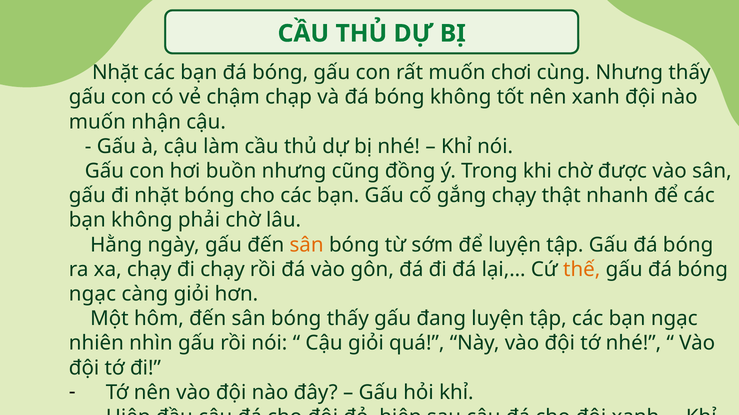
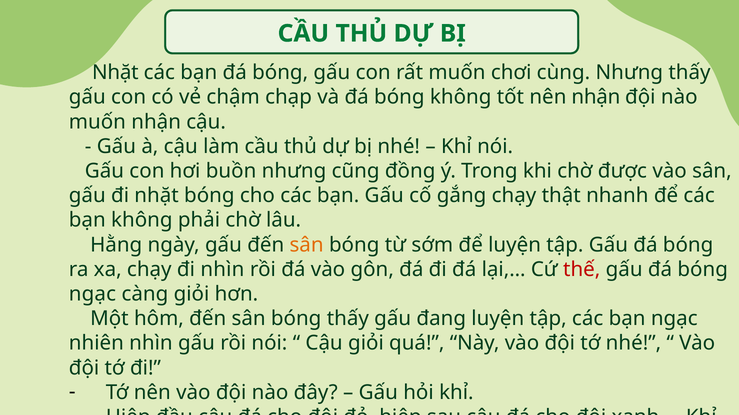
nên xanh: xanh -> nhận
đi chạy: chạy -> nhìn
thế colour: orange -> red
